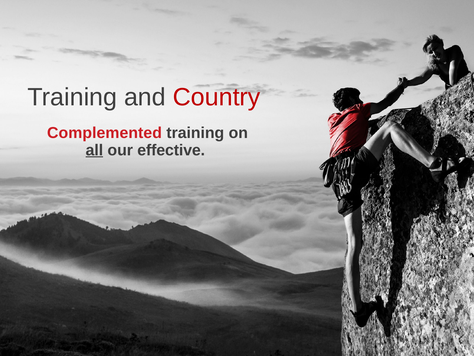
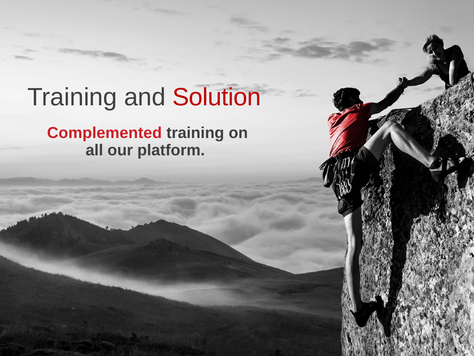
Country: Country -> Solution
all underline: present -> none
effective: effective -> platform
